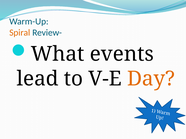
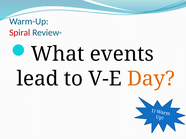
Spiral colour: orange -> red
